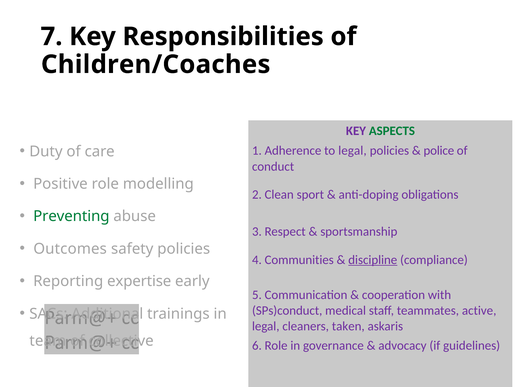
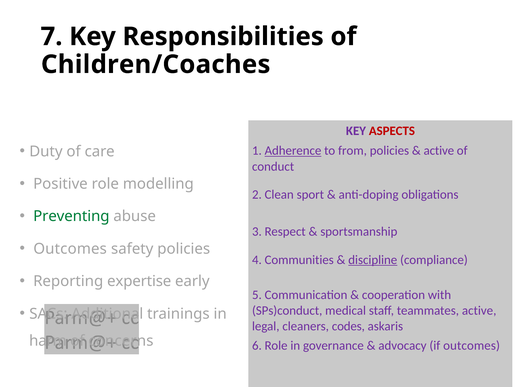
ASPECTS colour: green -> red
Adherence underline: none -> present
to legal: legal -> from
police at (439, 150): police -> active
taken: taken -> codes
team: team -> harm
collective: collective -> concerns
if guidelines: guidelines -> outcomes
